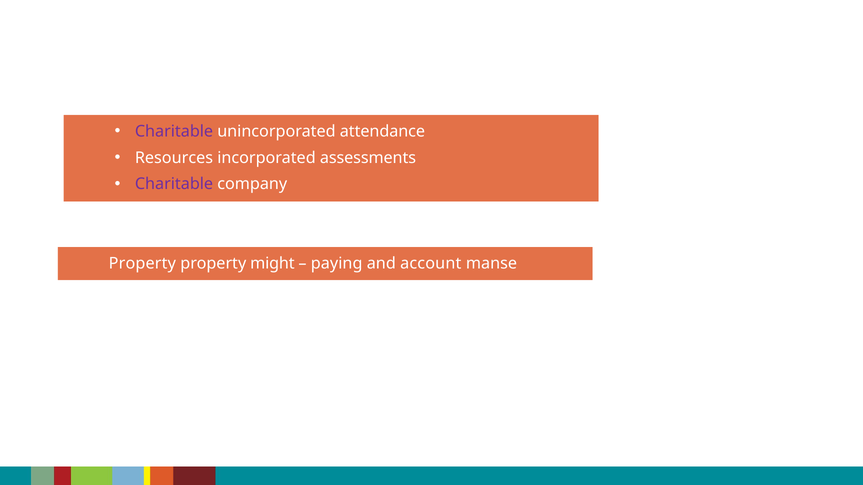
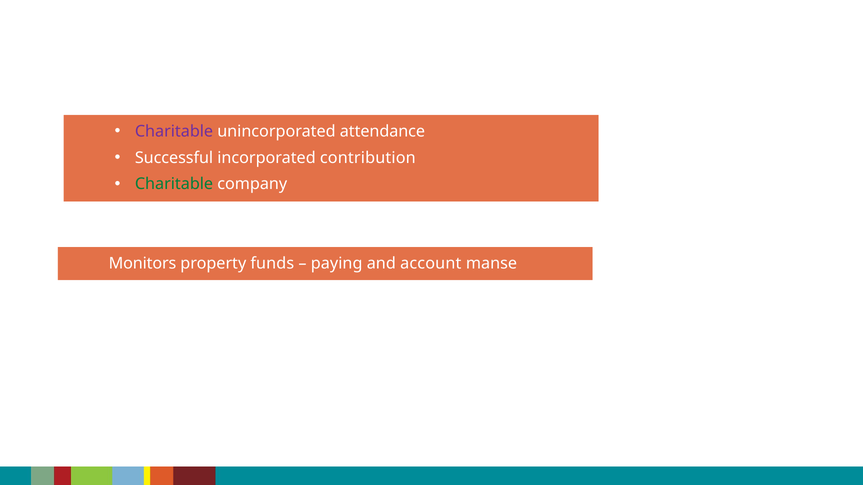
Resources: Resources -> Successful
assessments: assessments -> contribution
Charitable at (174, 184) colour: purple -> green
Property at (142, 264): Property -> Monitors
might: might -> funds
